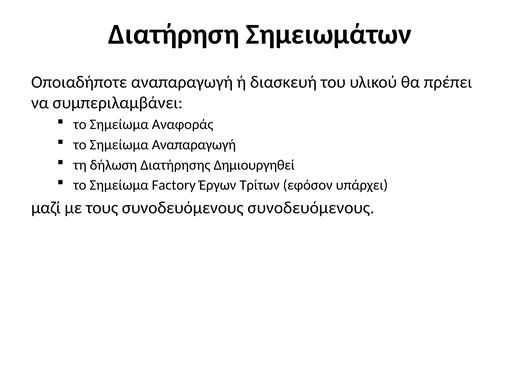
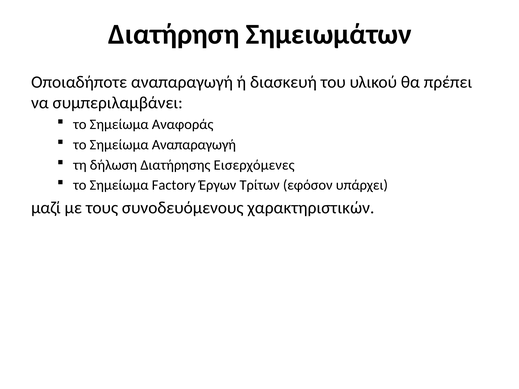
Δημιουργηθεί: Δημιουργηθεί -> Εισερχόμενες
συνοδευόμενους συνοδευόμενους: συνοδευόμενους -> χαρακτηριστικών
